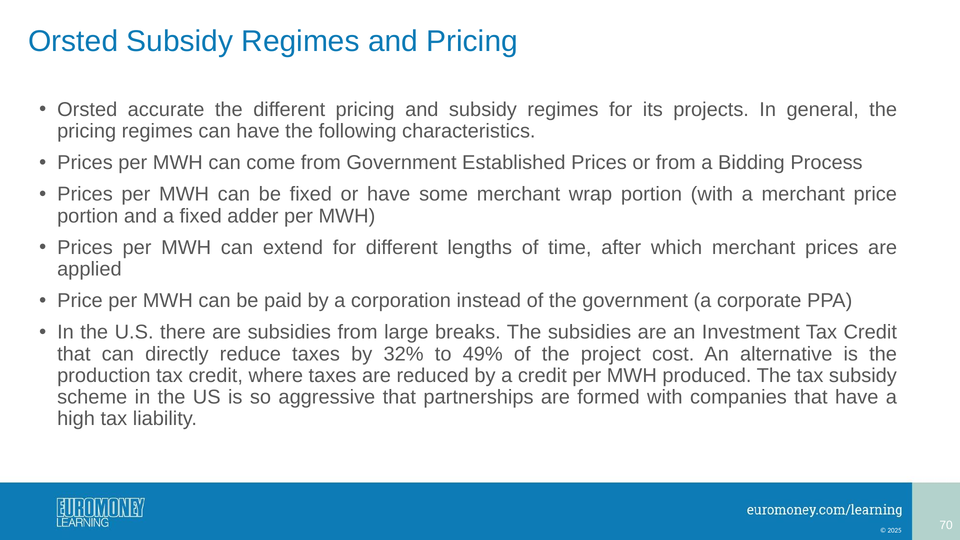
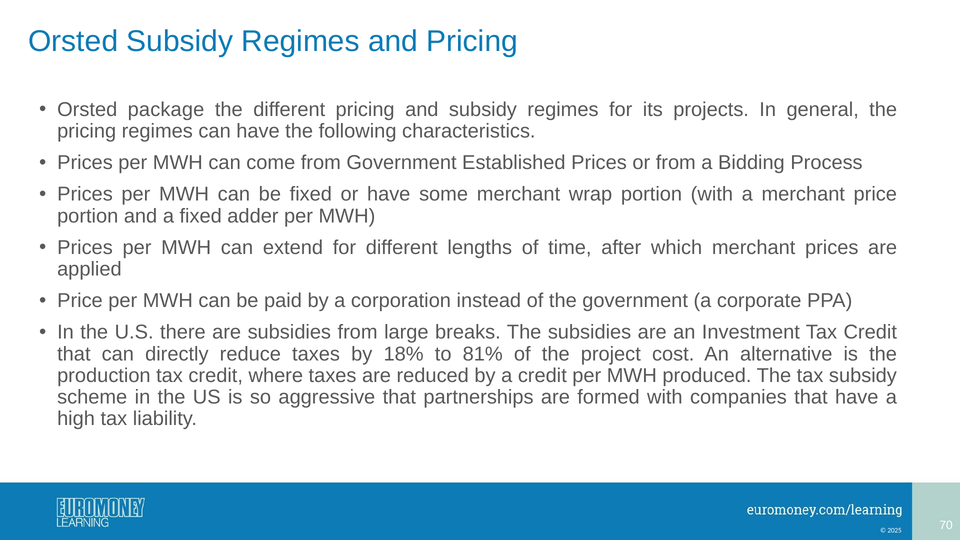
accurate: accurate -> package
32%: 32% -> 18%
49%: 49% -> 81%
